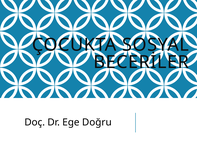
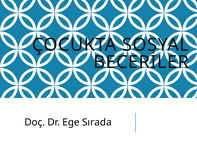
Doğru: Doğru -> Sırada
